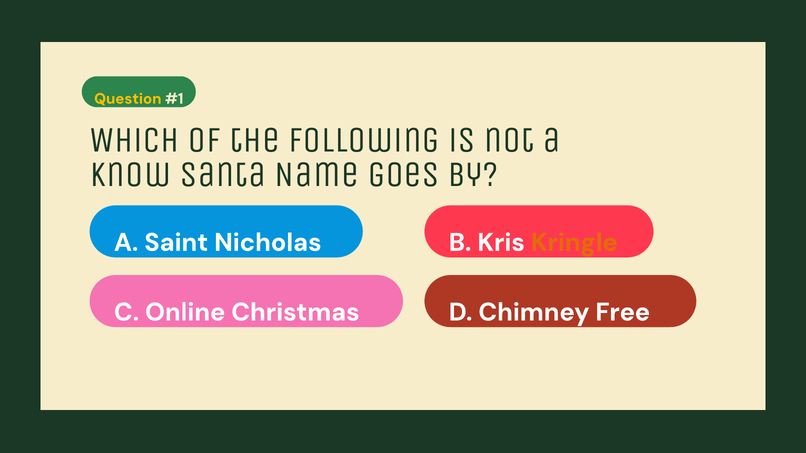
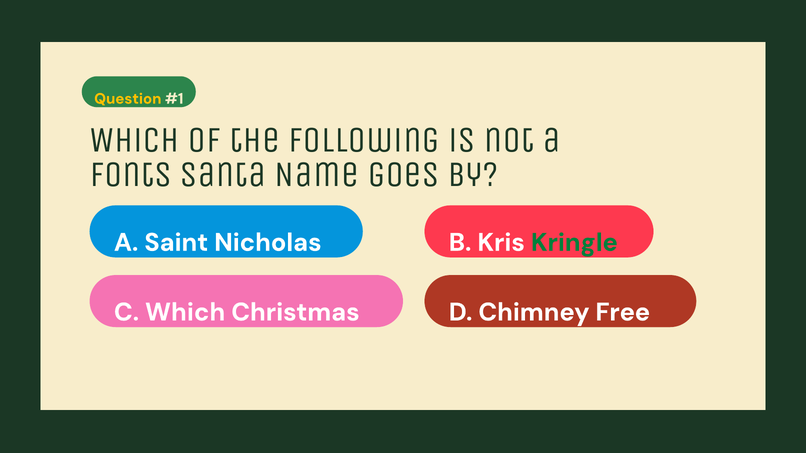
know: know -> fonts
Kringle colour: orange -> green
C Online: Online -> Which
